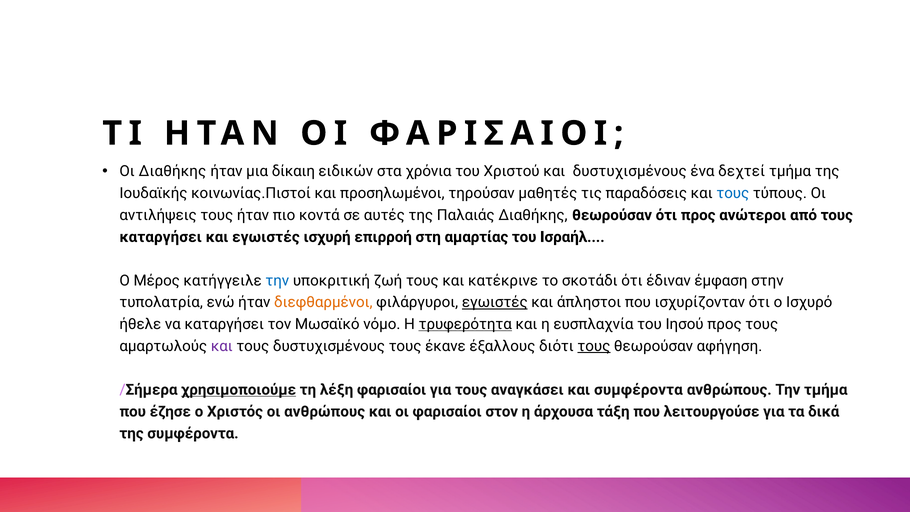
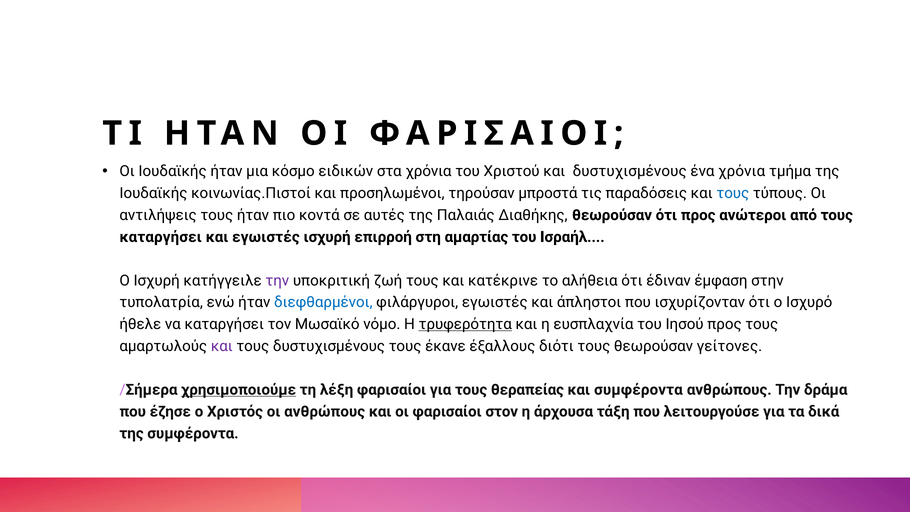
Οι Διαθήκης: Διαθήκης -> Ιουδαϊκής
δίκαιη: δίκαιη -> κόσμο
ένα δεχτεί: δεχτεί -> χρόνια
μαθητές: μαθητές -> μπροστά
Ο Μέρος: Μέρος -> Ισχυρή
την at (277, 281) colour: blue -> purple
σκοτάδι: σκοτάδι -> αλήθεια
διεφθαρμένοι colour: orange -> blue
εγωιστές at (495, 302) underline: present -> none
τους at (594, 346) underline: present -> none
αφήγηση: αφήγηση -> γείτονες
αναγκάσει: αναγκάσει -> θεραπείας
Την τμήμα: τμήμα -> δράμα
